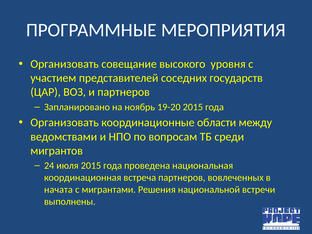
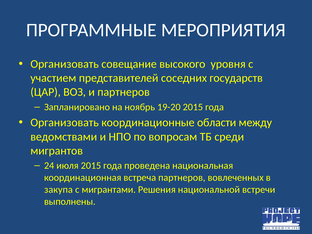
начата: начата -> закупа
